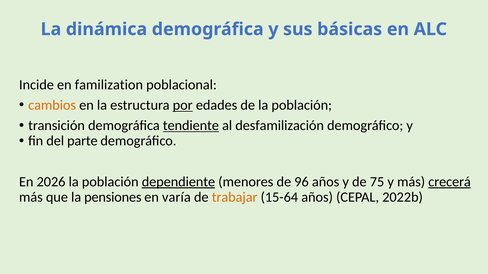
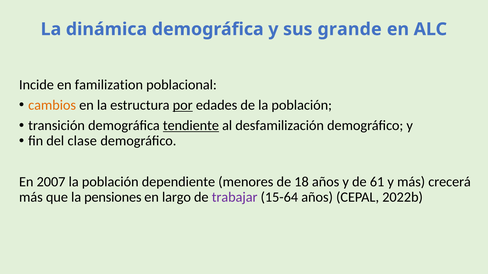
básicas: básicas -> grande
parte: parte -> clase
2026: 2026 -> 2007
dependiente underline: present -> none
96: 96 -> 18
75: 75 -> 61
crecerá underline: present -> none
varía: varía -> largo
trabajar colour: orange -> purple
